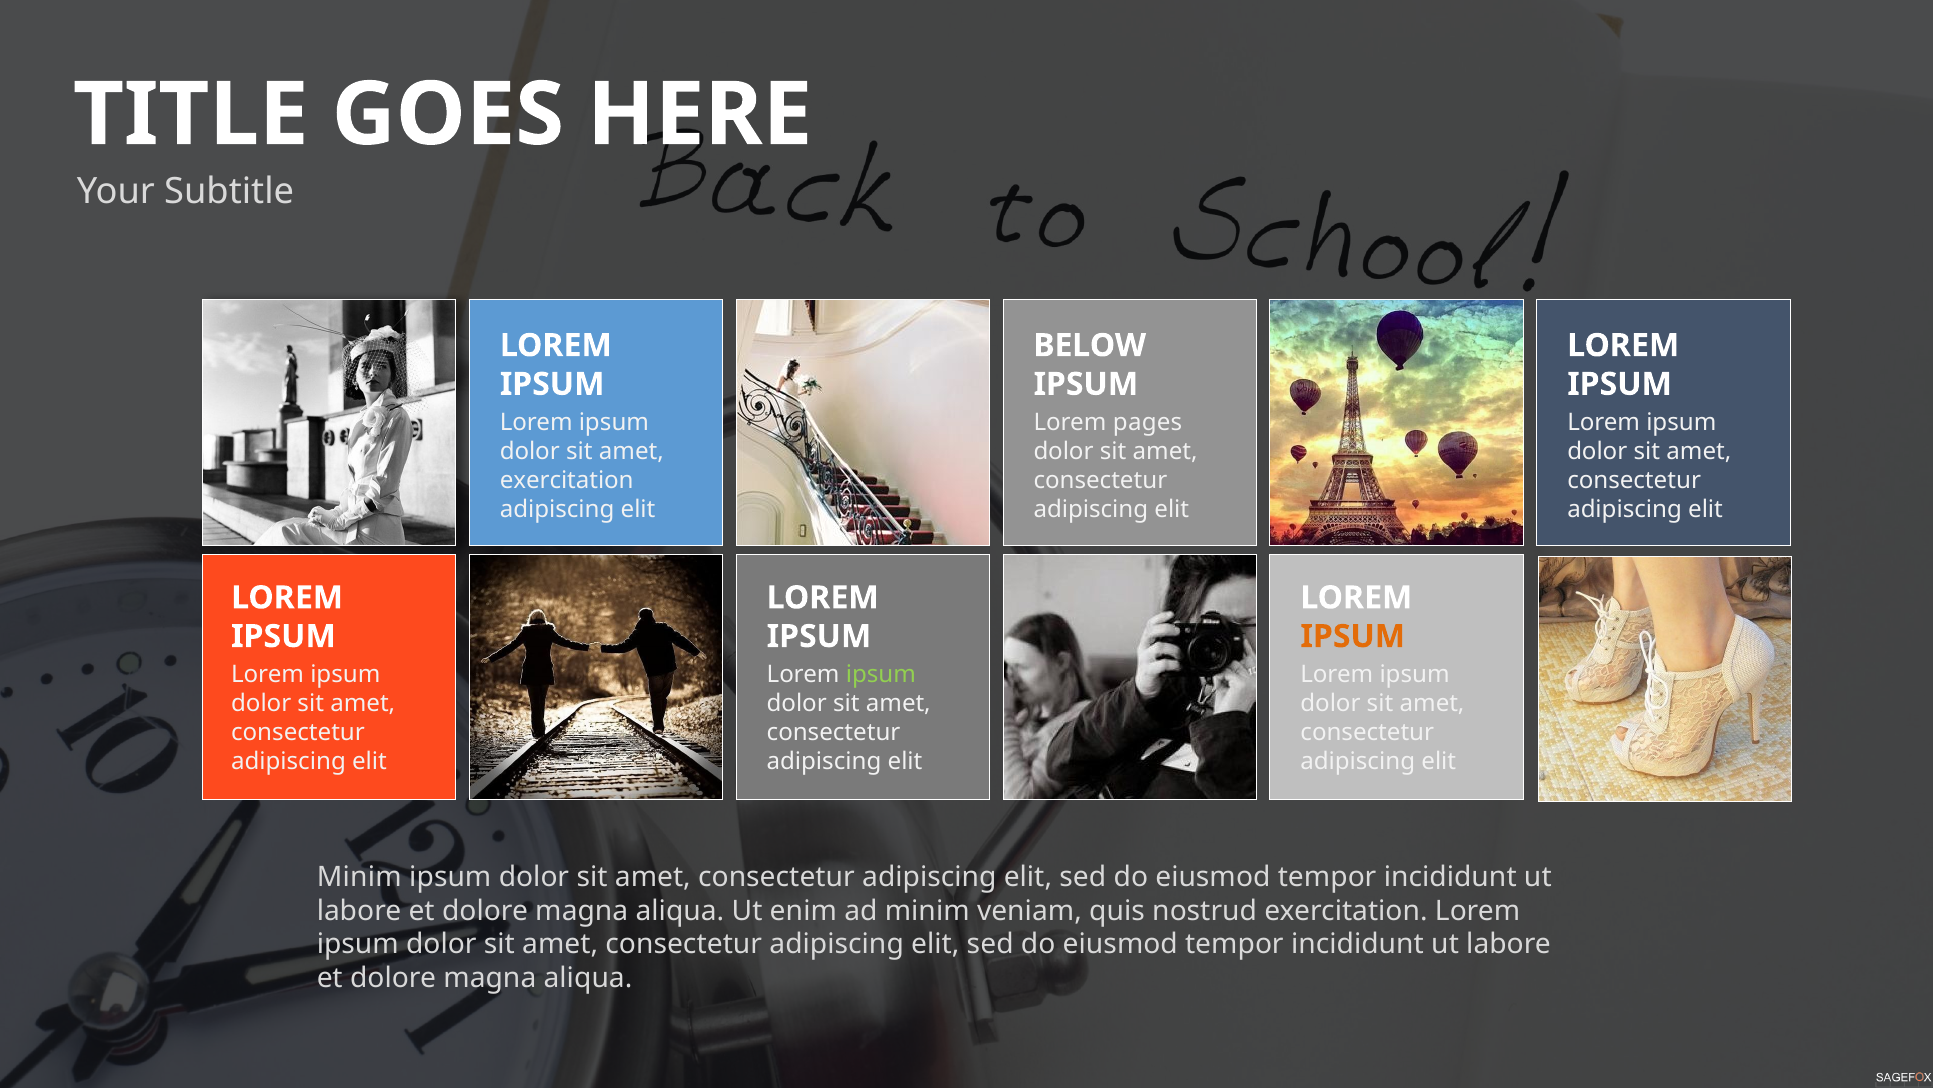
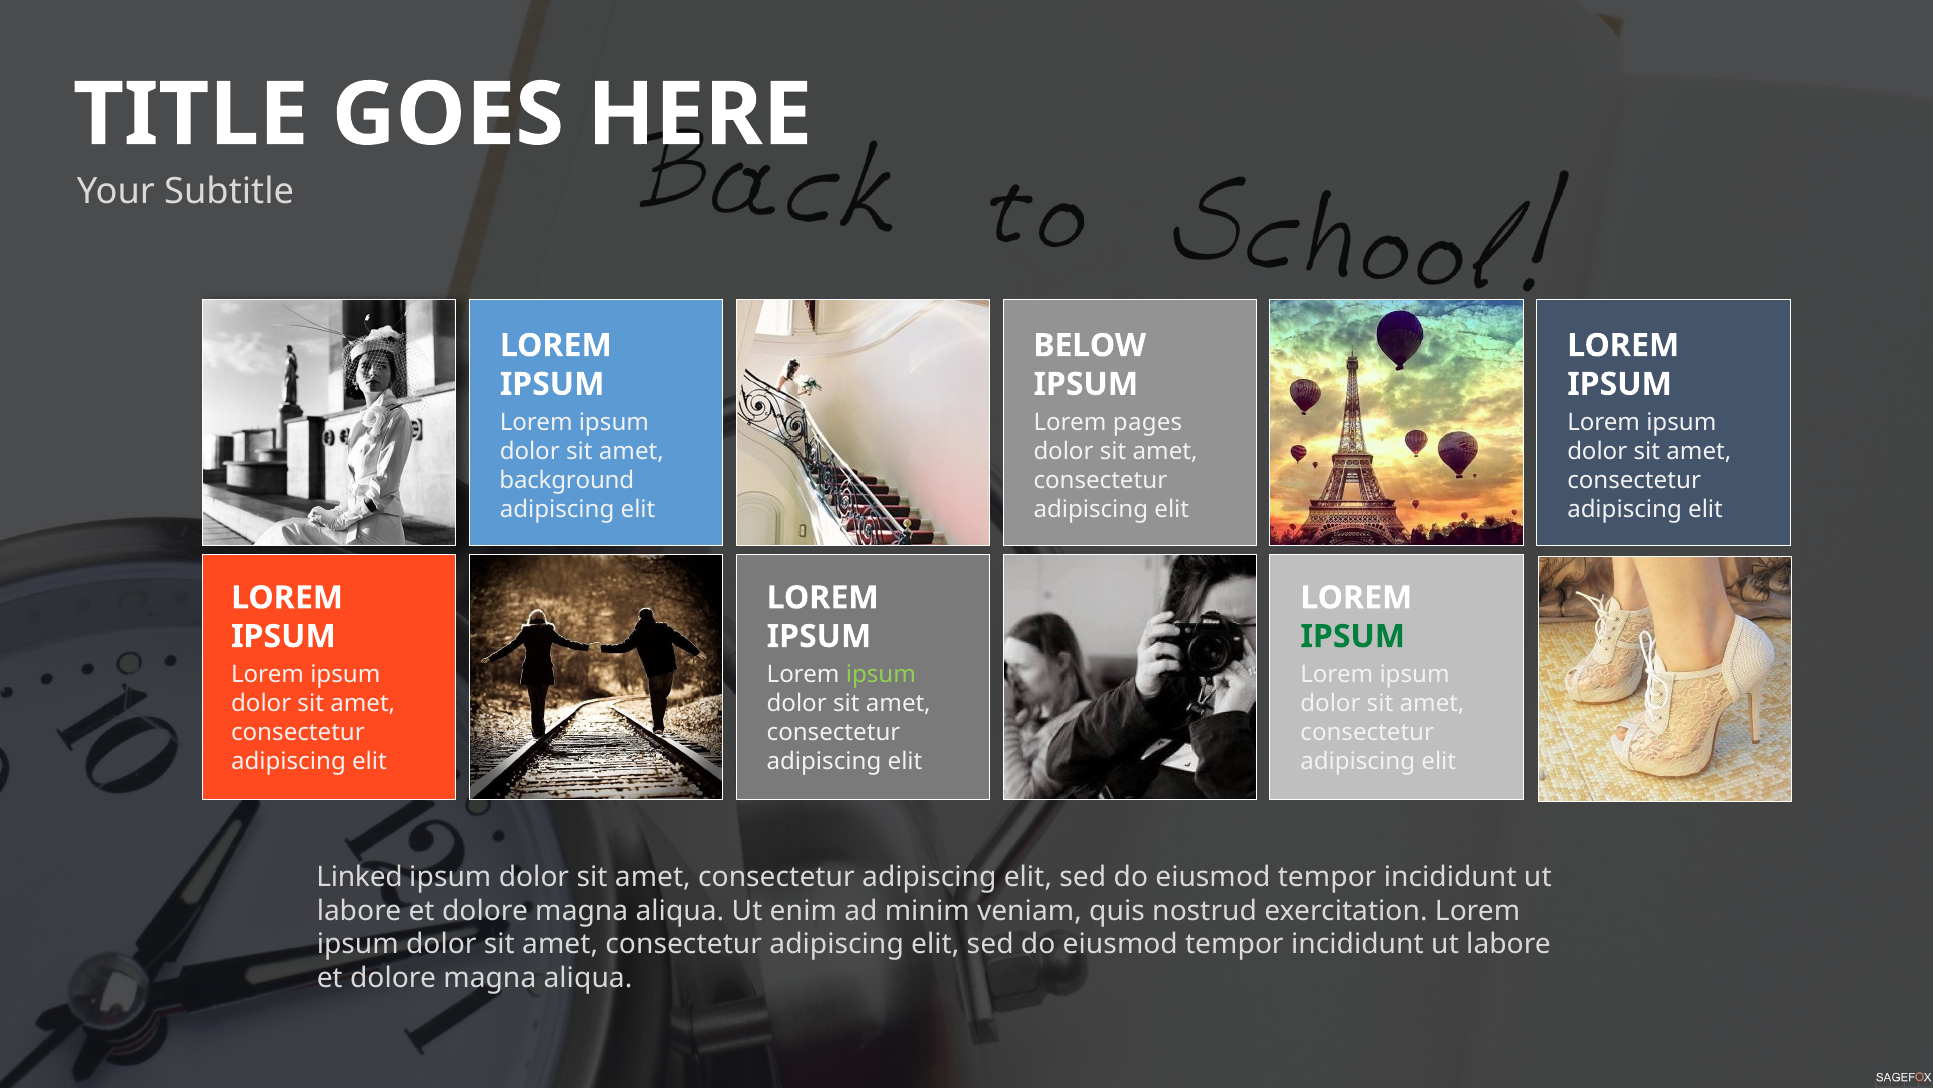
exercitation at (567, 480): exercitation -> background
IPSUM at (1353, 636) colour: orange -> green
Minim at (359, 876): Minim -> Linked
